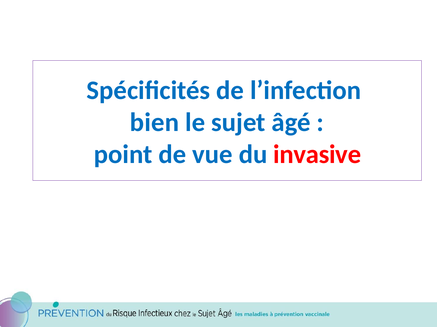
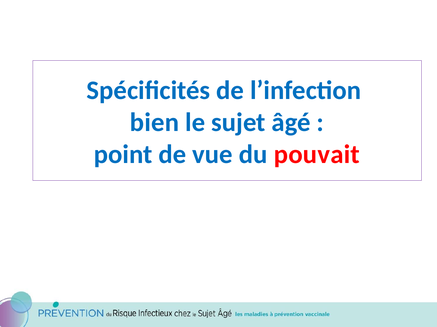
invasive: invasive -> pouvait
